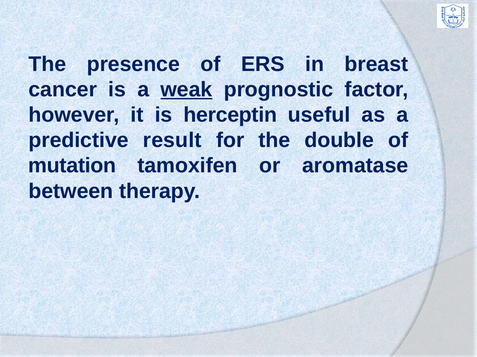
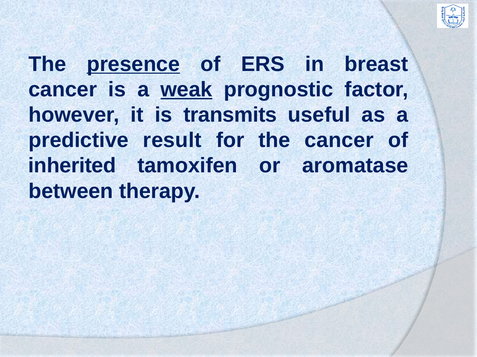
presence underline: none -> present
herceptin: herceptin -> transmits
the double: double -> cancer
mutation: mutation -> inherited
